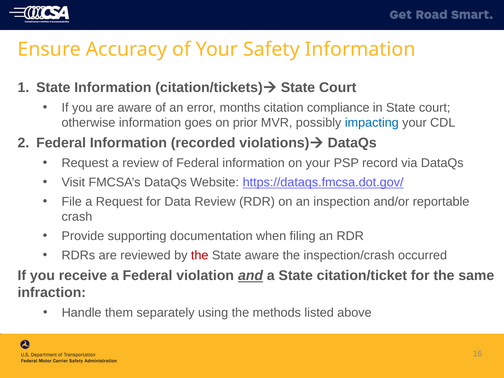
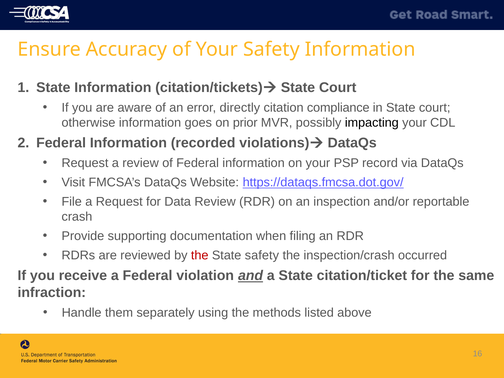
months: months -> directly
impacting colour: blue -> black
State aware: aware -> safety
